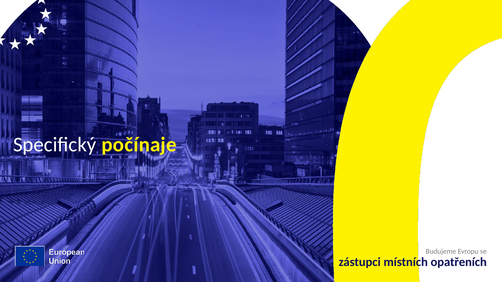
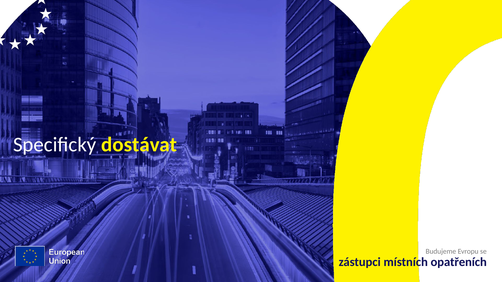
počínaje: počínaje -> dostávat
